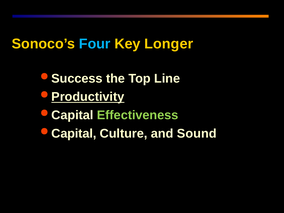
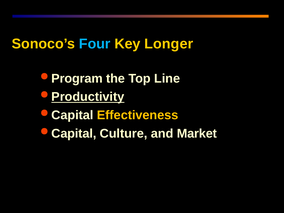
Success: Success -> Program
Effectiveness colour: light green -> yellow
Sound: Sound -> Market
